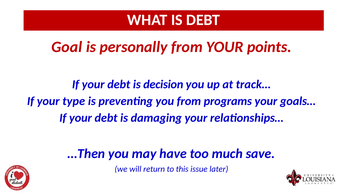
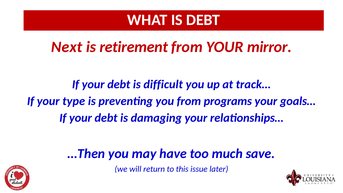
Goal: Goal -> Next
personally: personally -> retirement
points: points -> mirror
decision: decision -> difficult
